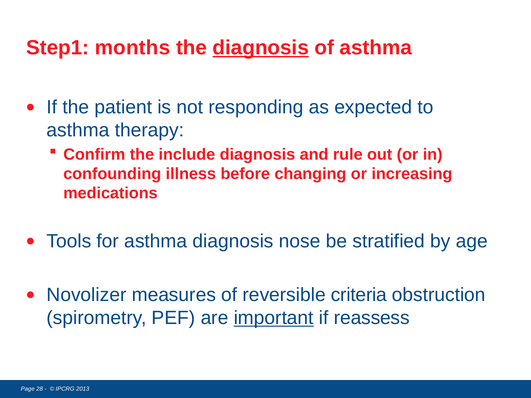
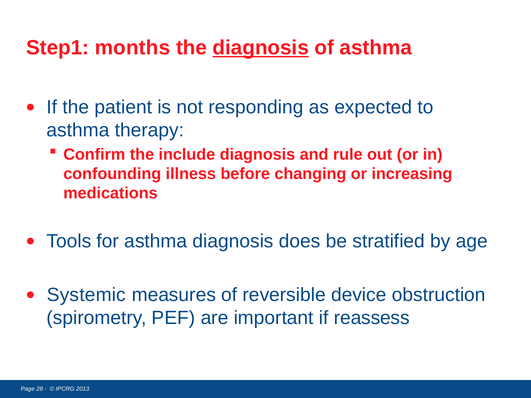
nose: nose -> does
Novolizer: Novolizer -> Systemic
criteria: criteria -> device
important underline: present -> none
